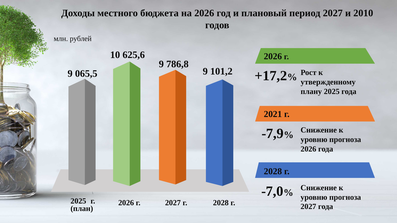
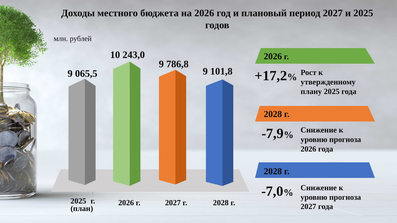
и 2010: 2010 -> 2025
625,6: 625,6 -> 243,0
101,2: 101,2 -> 101,8
2021 at (273, 114): 2021 -> 2028
